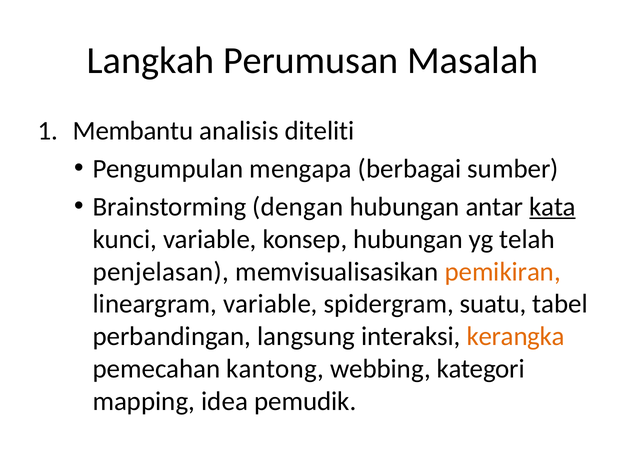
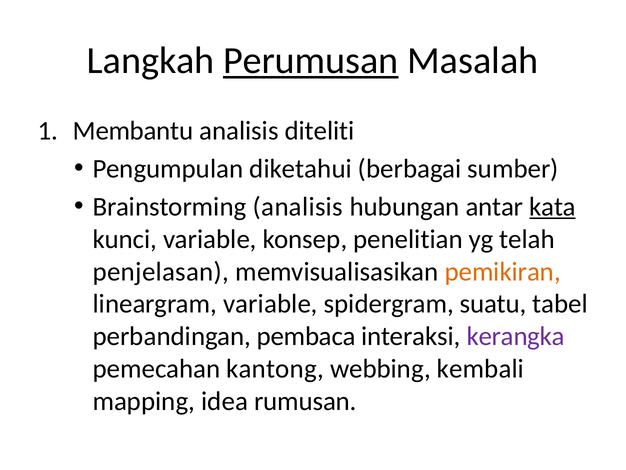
Perumusan underline: none -> present
mengapa: mengapa -> diketahui
Brainstorming dengan: dengan -> analisis
konsep hubungan: hubungan -> penelitian
langsung: langsung -> pembaca
kerangka colour: orange -> purple
kategori: kategori -> kembali
pemudik: pemudik -> rumusan
